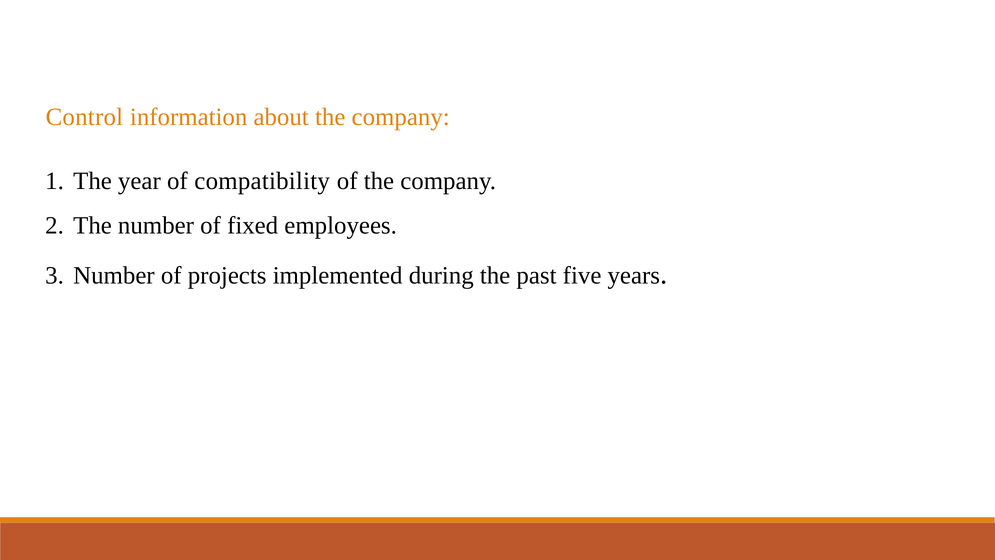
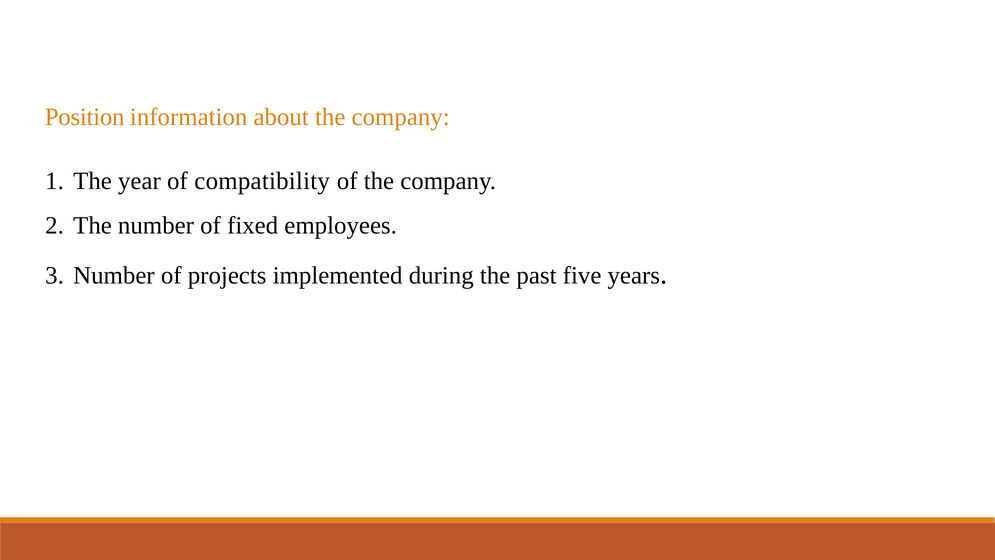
Control: Control -> Position
